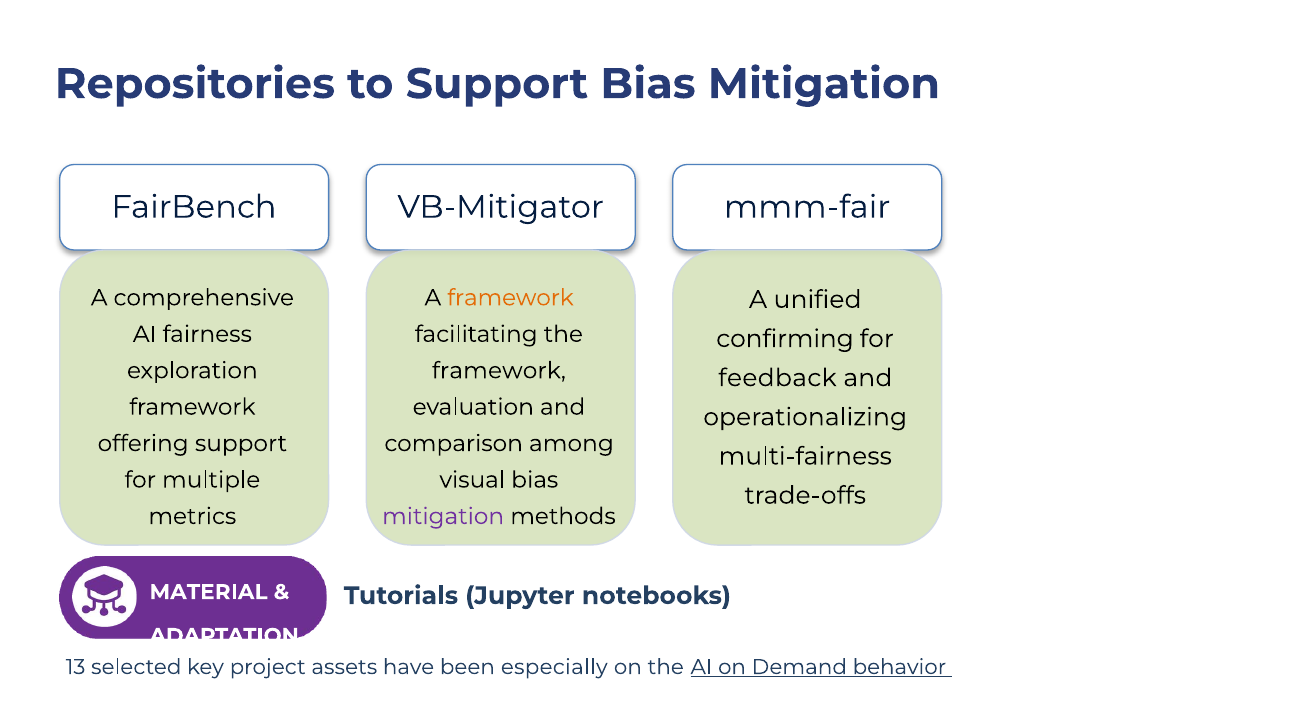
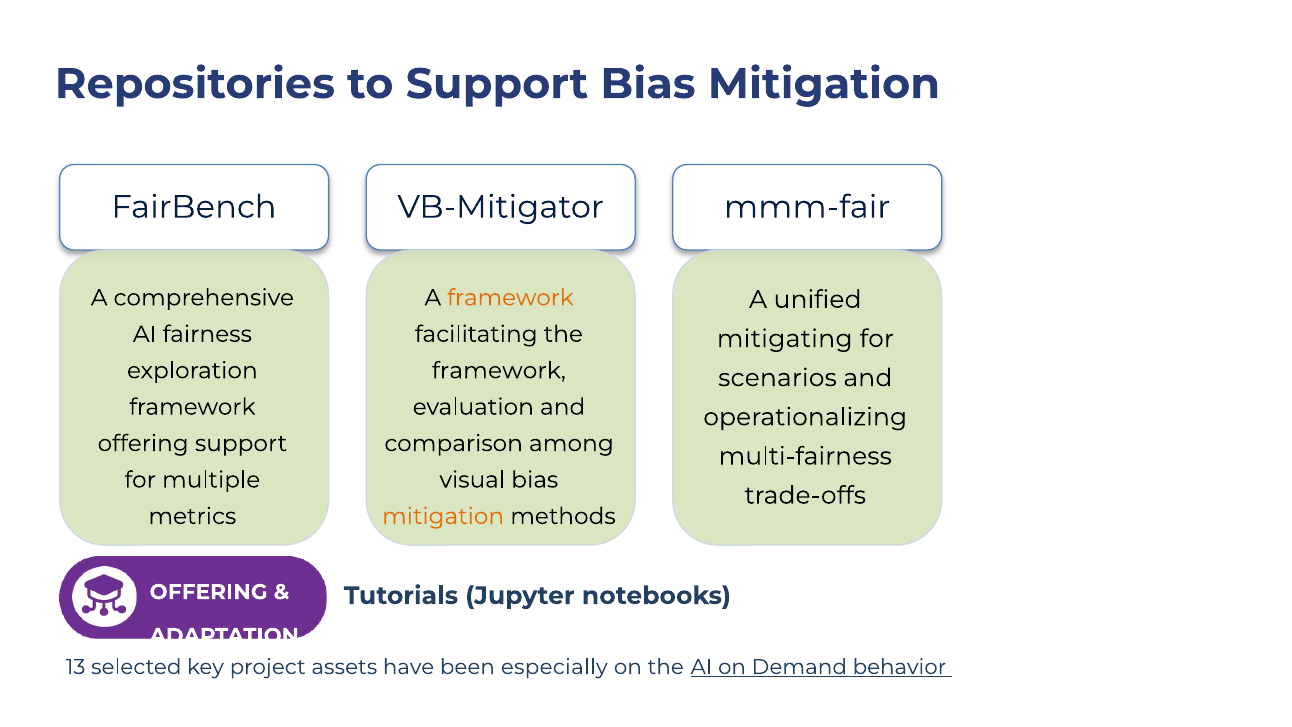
confirming: confirming -> mitigating
feedback: feedback -> scenarios
mitigation at (443, 516) colour: purple -> orange
MATERIAL at (209, 592): MATERIAL -> OFFERING
